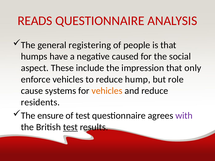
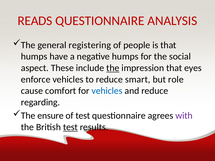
negative caused: caused -> humps
the at (113, 68) underline: none -> present
only: only -> eyes
hump: hump -> smart
systems: systems -> comfort
vehicles at (107, 91) colour: orange -> blue
residents: residents -> regarding
